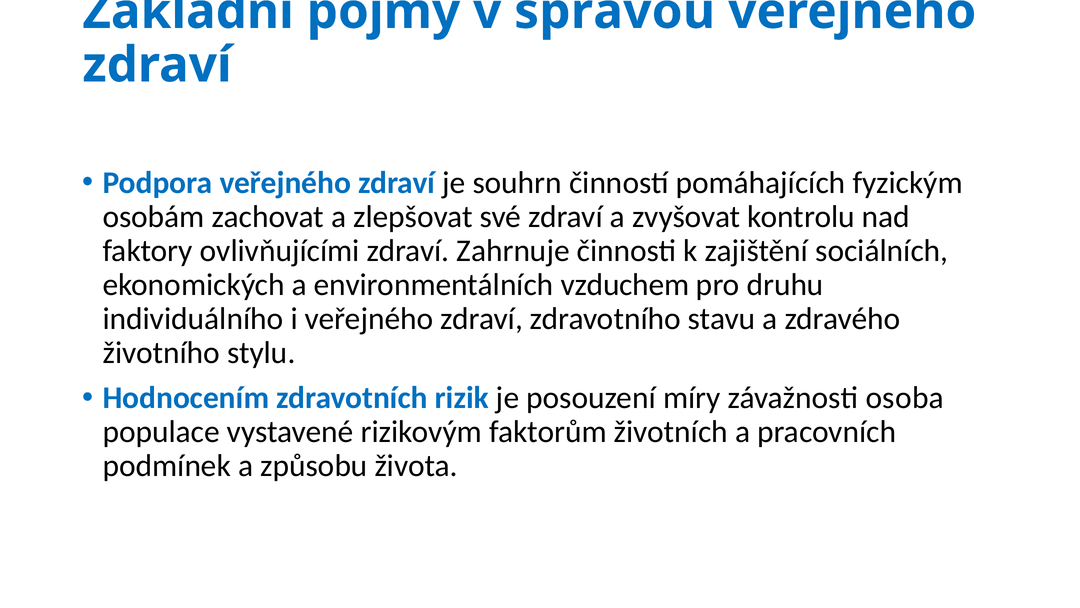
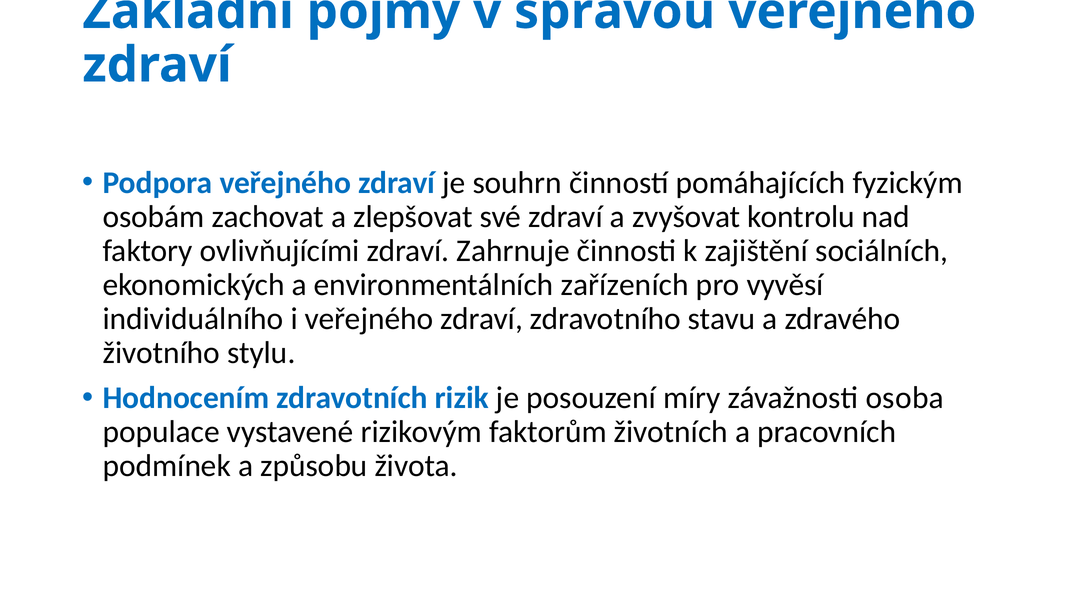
vzduchem: vzduchem -> zařízeních
druhu: druhu -> vyvěsí
